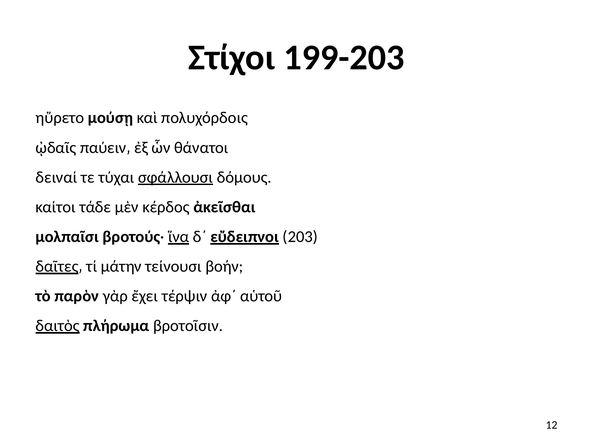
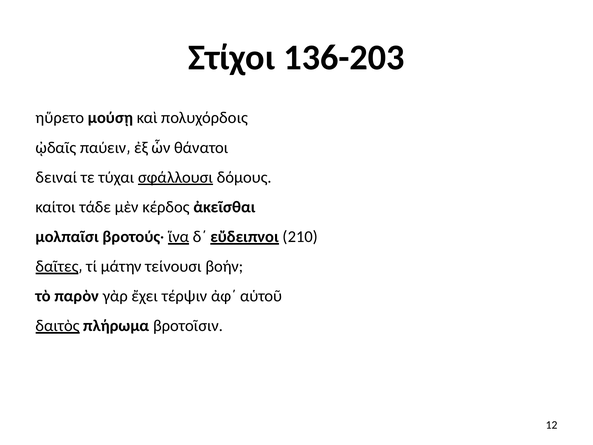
199-203: 199-203 -> 136-203
203: 203 -> 210
